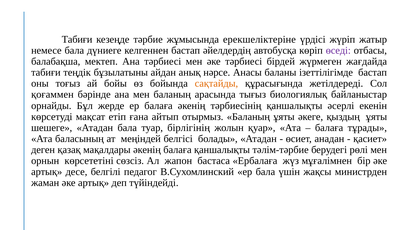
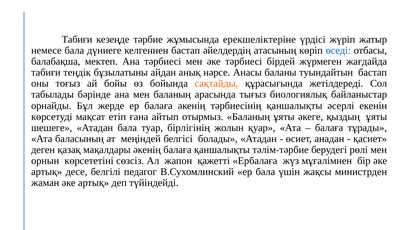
автобусқа: автобусқа -> атасының
өседі colour: purple -> blue
ізеттілігімде: ізеттілігімде -> туындайтын
қоғаммен: қоғаммен -> табылады
бастаса: бастаса -> қажетті
